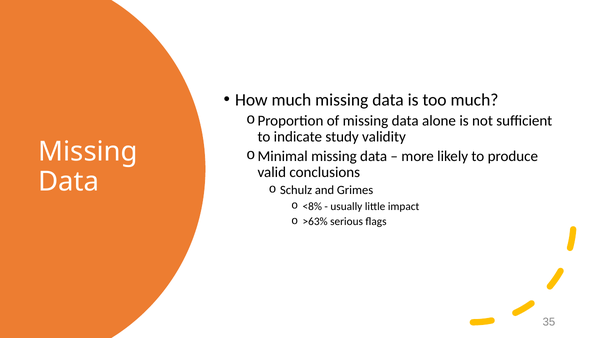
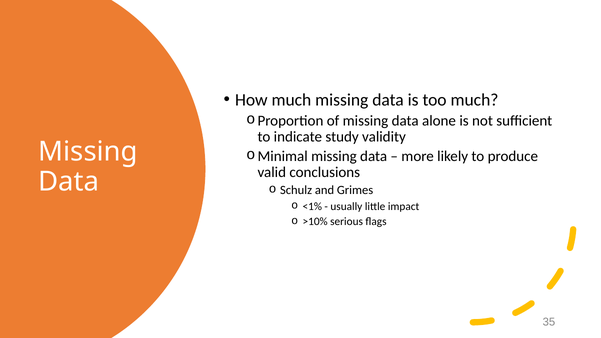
<8%: <8% -> <1%
>63%: >63% -> >10%
